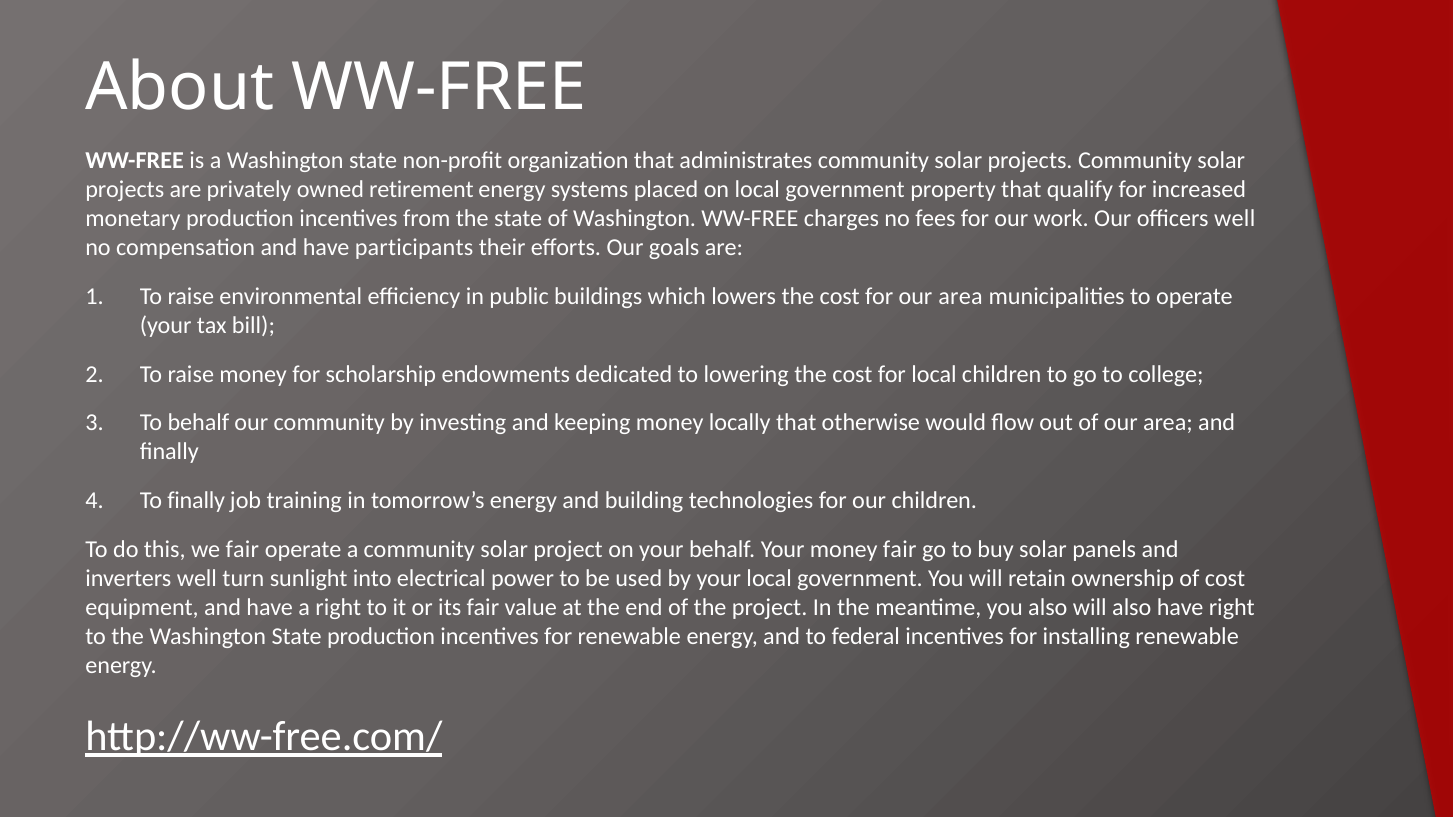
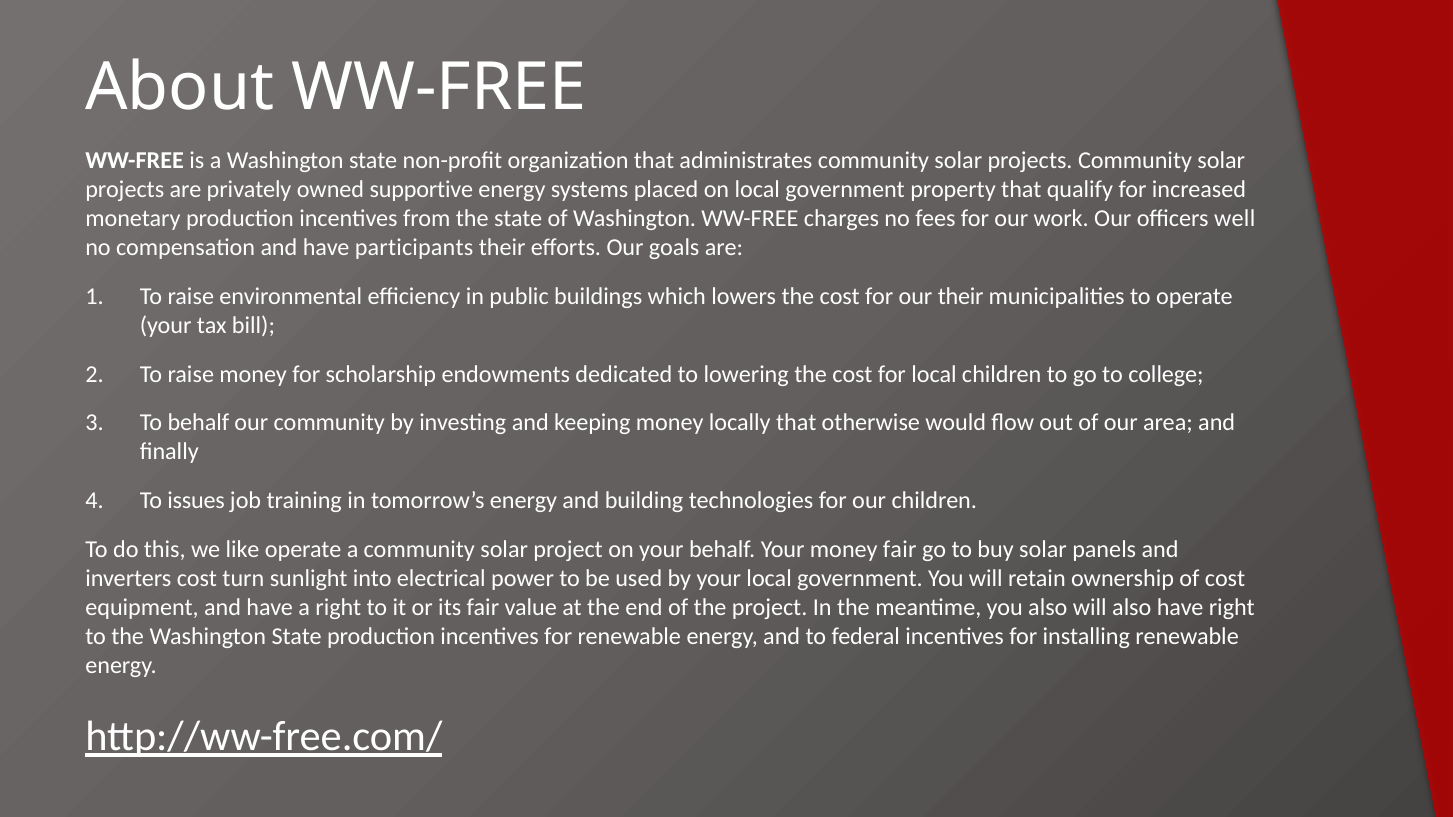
retirement: retirement -> supportive
for our area: area -> their
To finally: finally -> issues
we fair: fair -> like
inverters well: well -> cost
